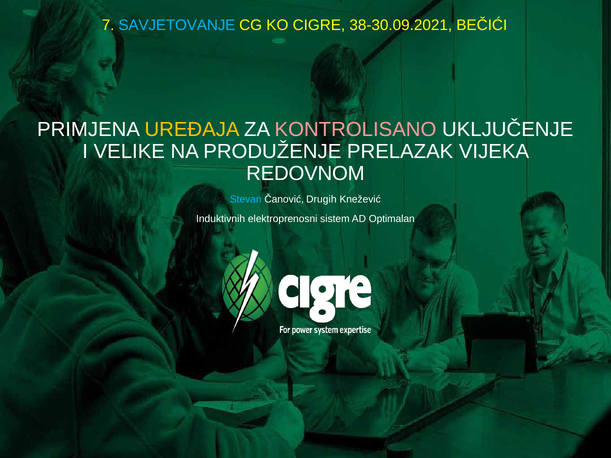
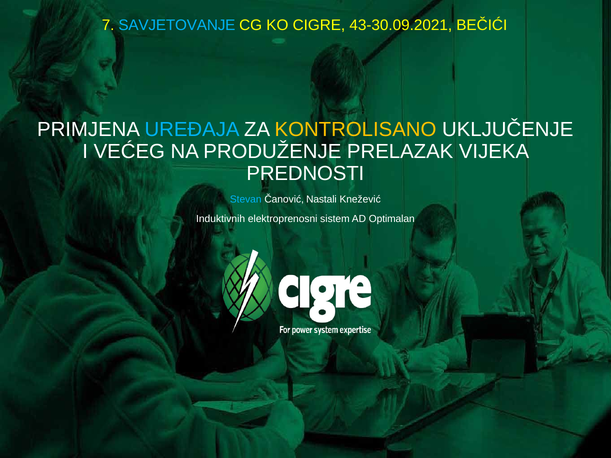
38-30.09.2021: 38-30.09.2021 -> 43-30.09.2021
UREĐAJA colour: yellow -> light blue
KONTROLISANO colour: pink -> yellow
VELIKE: VELIKE -> VEĆEG
REDOVNOM: REDOVNOM -> PREDNOSTI
Drugih: Drugih -> Nastali
